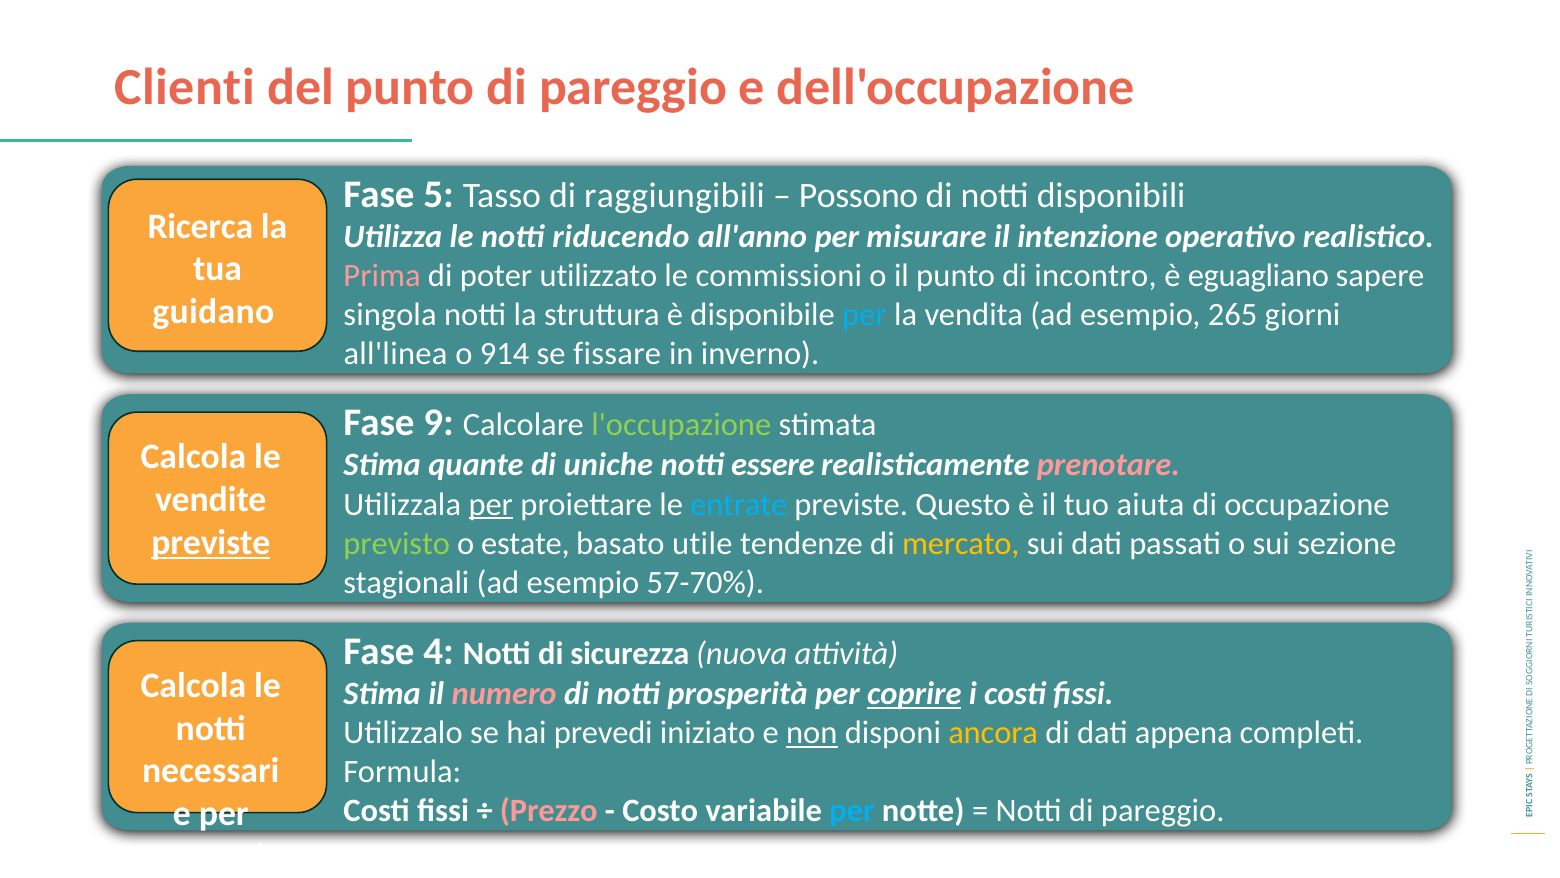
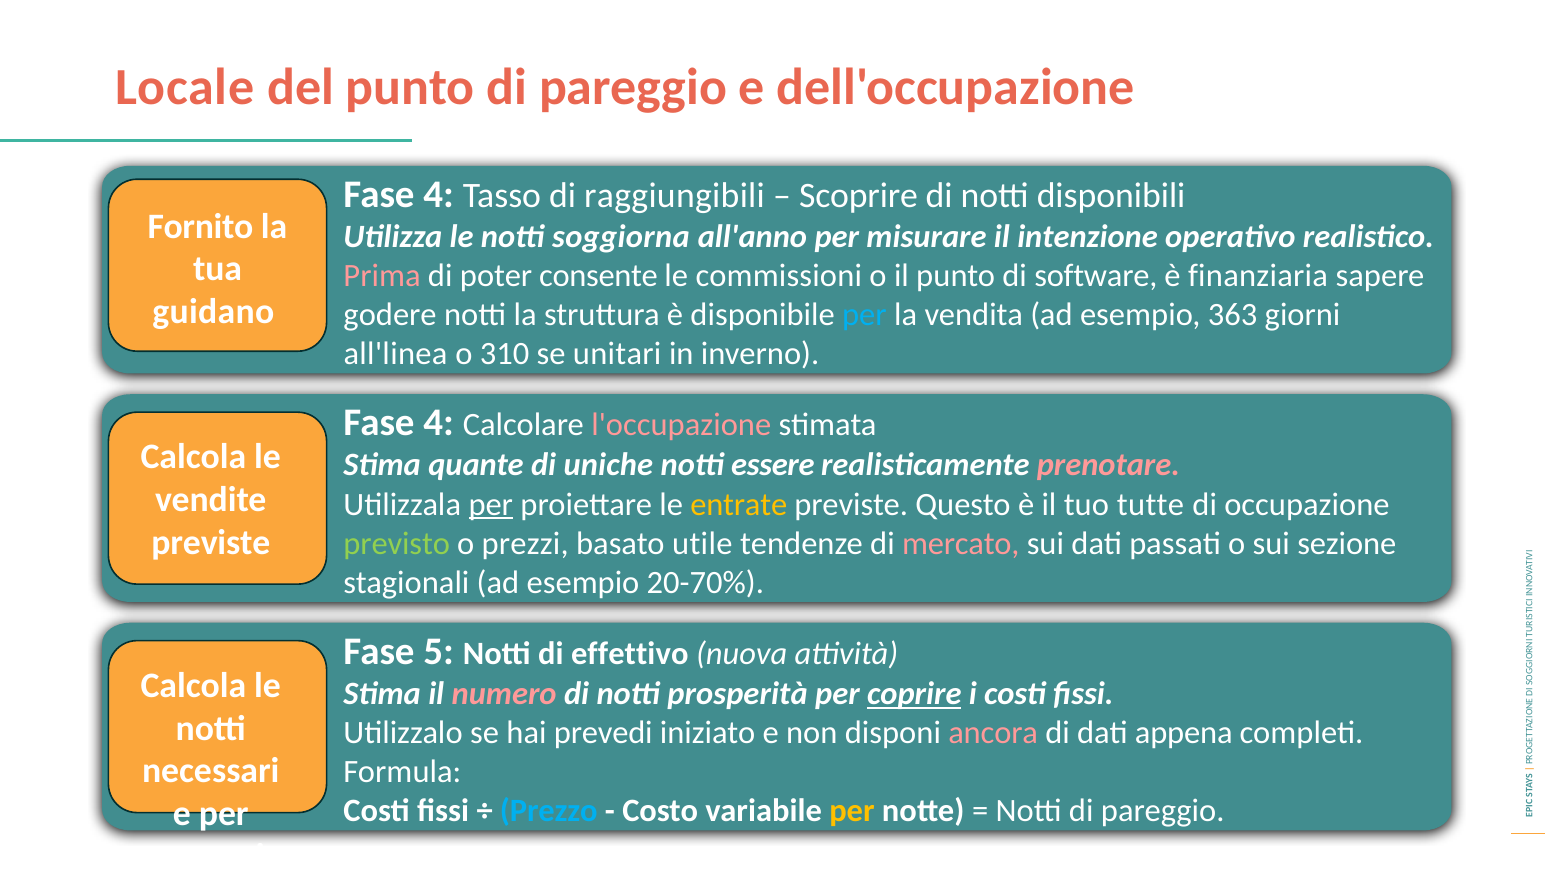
Clienti: Clienti -> Locale
5 at (439, 194): 5 -> 4
Possono: Possono -> Scoprire
Ricerca: Ricerca -> Fornito
riducendo: riducendo -> soggiorna
utilizzato: utilizzato -> consente
incontro: incontro -> software
eguagliano: eguagliano -> finanziaria
singola: singola -> godere
265: 265 -> 363
914: 914 -> 310
fissare: fissare -> unitari
9 at (439, 423): 9 -> 4
l'occupazione colour: light green -> pink
entrate colour: light blue -> yellow
aiuta: aiuta -> tutte
previste at (211, 542) underline: present -> none
estate: estate -> prezzi
mercato colour: yellow -> pink
57-70%: 57-70% -> 20-70%
4: 4 -> 5
sicurezza: sicurezza -> effettivo
non underline: present -> none
ancora colour: yellow -> pink
Prezzo colour: pink -> light blue
per at (852, 810) colour: light blue -> yellow
